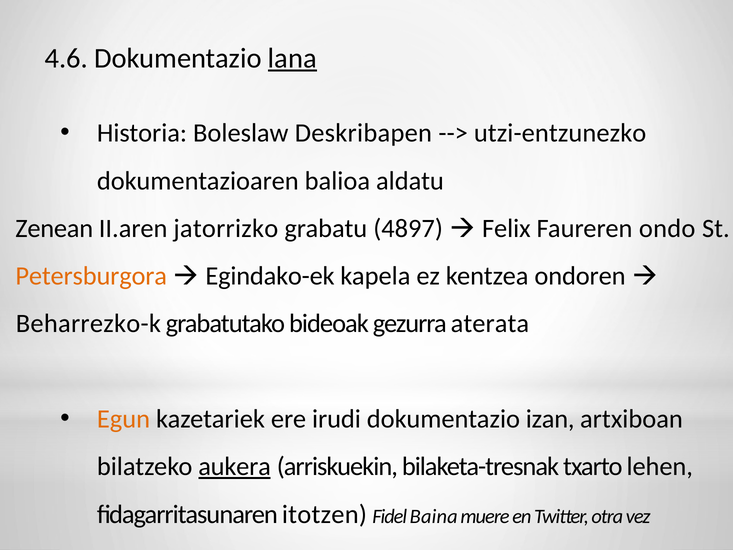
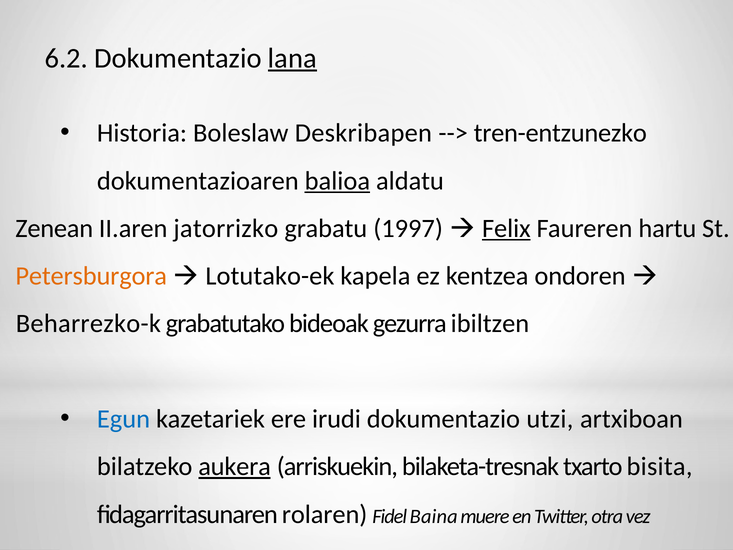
4.6: 4.6 -> 6.2
utzi-entzunezko: utzi-entzunezko -> tren-entzunezko
balioa underline: none -> present
4897: 4897 -> 1997
Felix underline: none -> present
ondo: ondo -> hartu
Egindako-ek: Egindako-ek -> Lotutako-ek
aterata: aterata -> ibiltzen
Egun colour: orange -> blue
izan: izan -> utzi
lehen: lehen -> bisita
itotzen: itotzen -> rolaren
